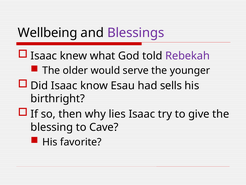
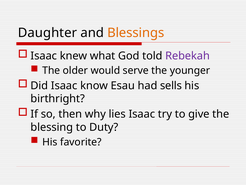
Wellbeing: Wellbeing -> Daughter
Blessings colour: purple -> orange
Cave: Cave -> Duty
